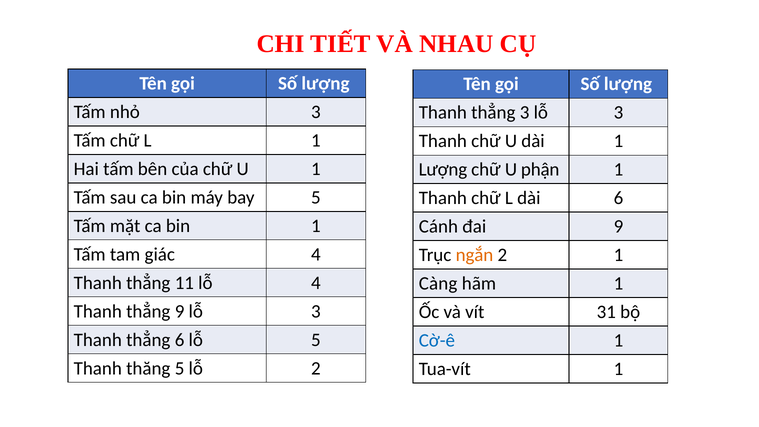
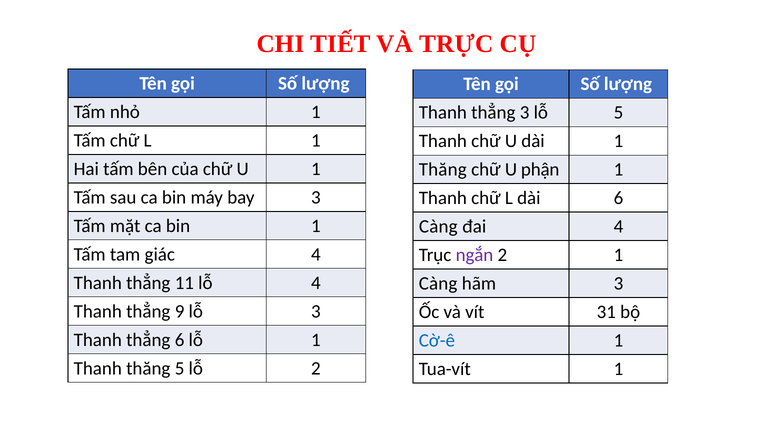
NHAU: NHAU -> TRỰC
nhỏ 3: 3 -> 1
3 lỗ 3: 3 -> 5
Lượng at (443, 170): Lượng -> Thăng
bay 5: 5 -> 3
Cánh at (438, 227): Cánh -> Càng
đai 9: 9 -> 4
ngắn colour: orange -> purple
hãm 1: 1 -> 3
lỗ 5: 5 -> 1
